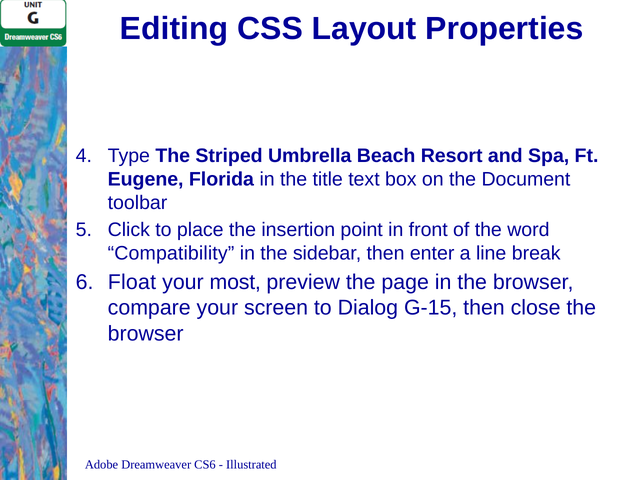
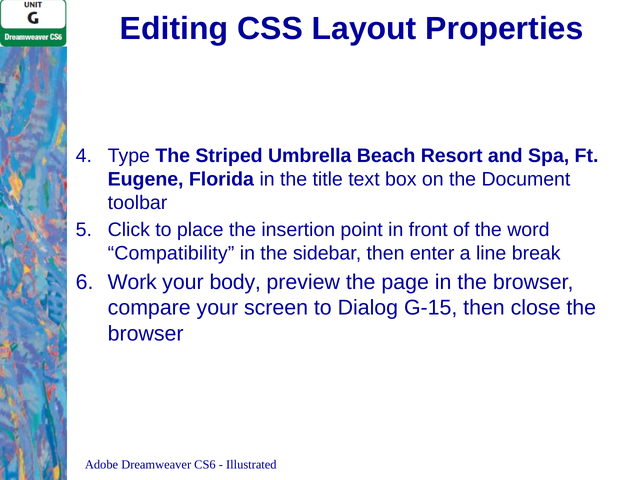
Float: Float -> Work
most: most -> body
